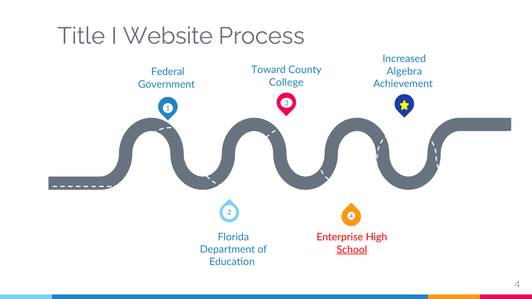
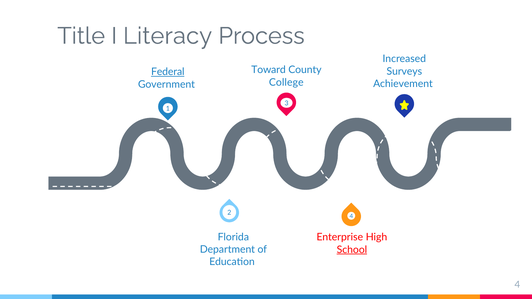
Website: Website -> Literacy
Algebra: Algebra -> Surveys
Federal underline: none -> present
